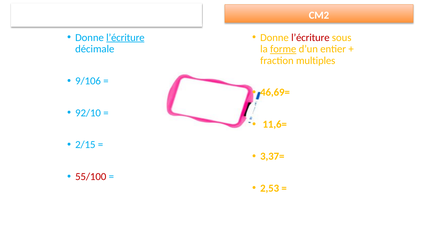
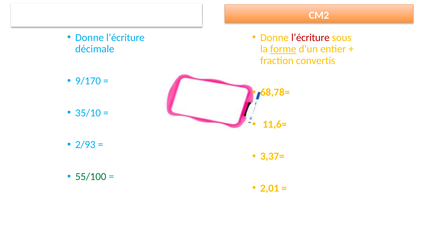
l’écriture at (125, 37) underline: present -> none
multiples: multiples -> convertis
9/106: 9/106 -> 9/170
46,69=: 46,69= -> 68,78=
92/10: 92/10 -> 35/10
2/15: 2/15 -> 2/93
55/100 colour: red -> green
2,53: 2,53 -> 2,01
